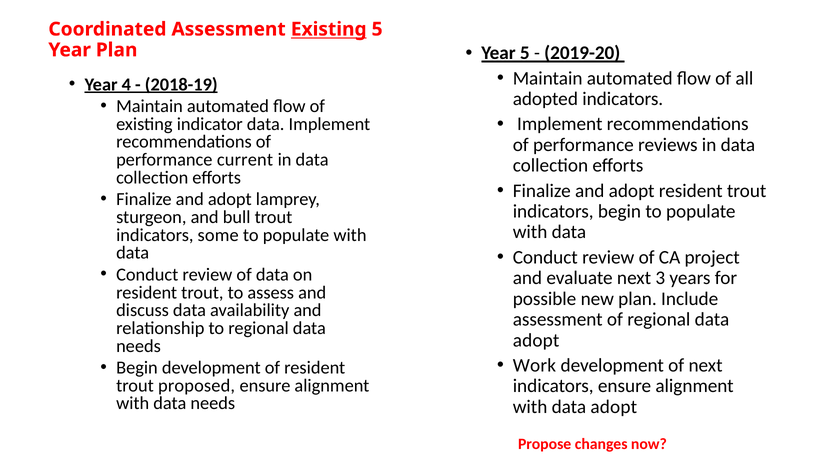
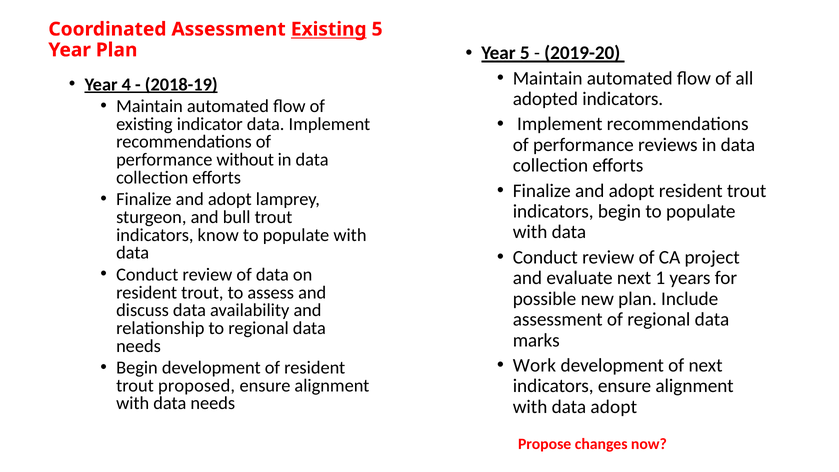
current: current -> without
some: some -> know
3: 3 -> 1
adopt at (536, 340): adopt -> marks
